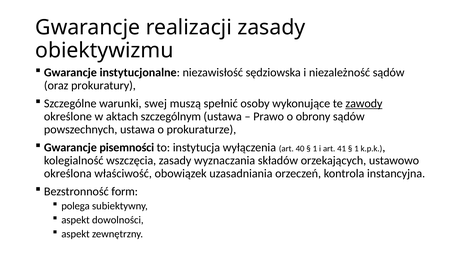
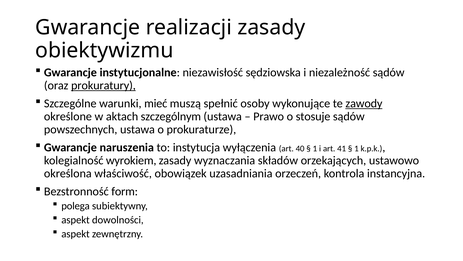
prokuratury underline: none -> present
swej: swej -> mieć
obrony: obrony -> stosuje
pisemności: pisemności -> naruszenia
wszczęcia: wszczęcia -> wyrokiem
